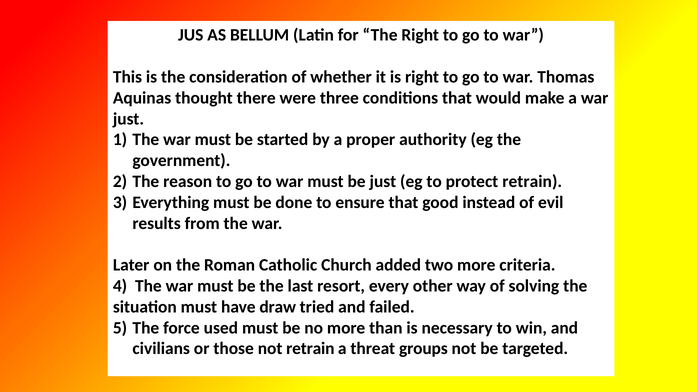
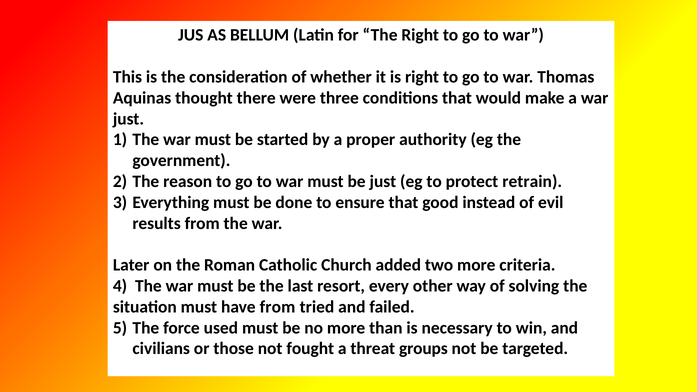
have draw: draw -> from
not retrain: retrain -> fought
